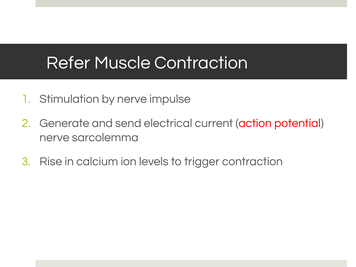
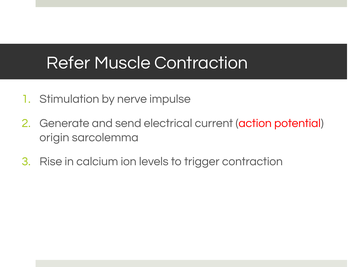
nerve at (54, 137): nerve -> origin
